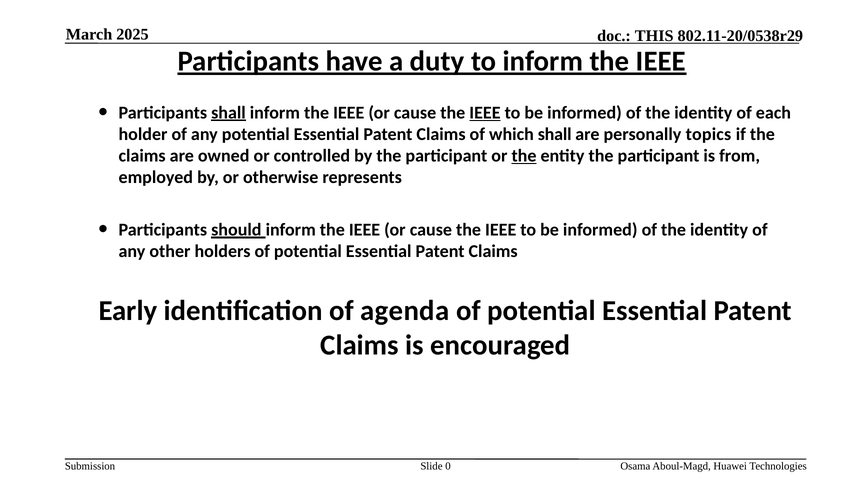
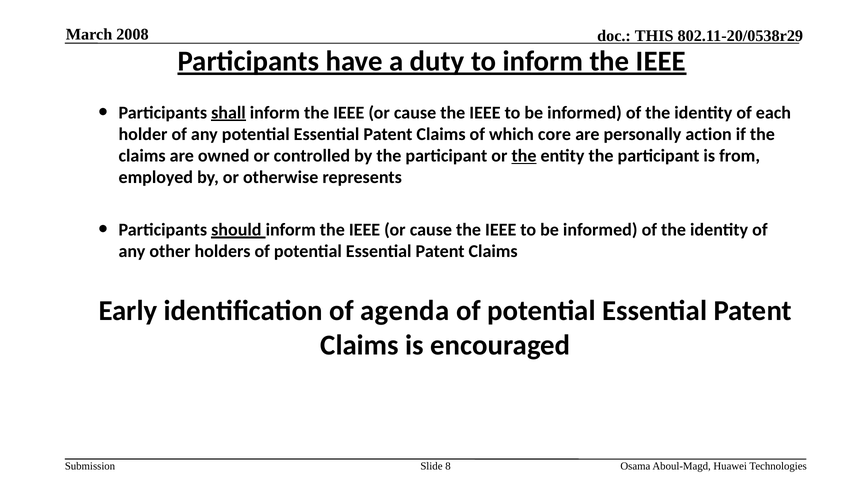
2025: 2025 -> 2008
IEEE at (485, 113) underline: present -> none
which shall: shall -> core
topics: topics -> action
0: 0 -> 8
